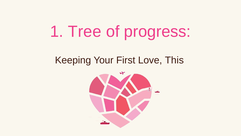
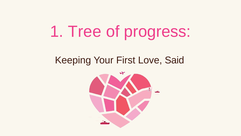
This: This -> Said
